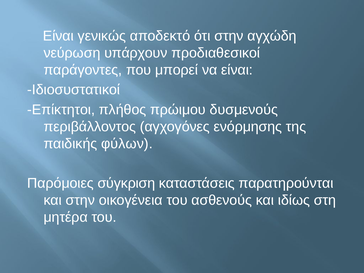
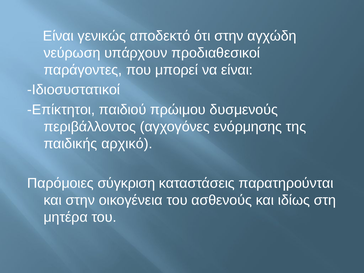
πλήθος: πλήθος -> παιδιού
φύλων: φύλων -> αρχικό
